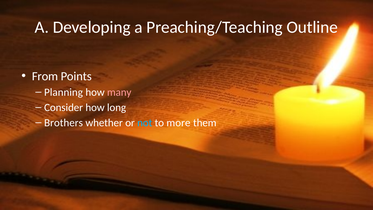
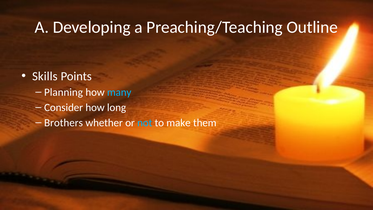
From: From -> Skills
many colour: pink -> light blue
more: more -> make
